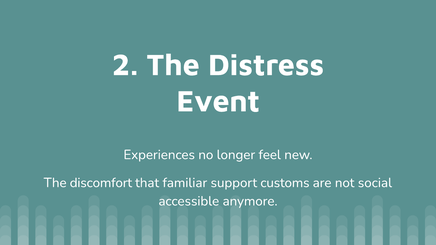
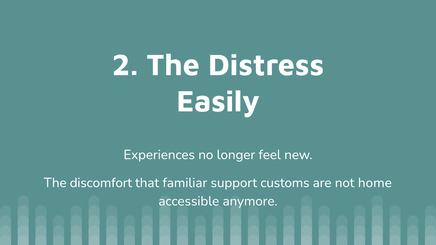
Event: Event -> Easily
social: social -> home
